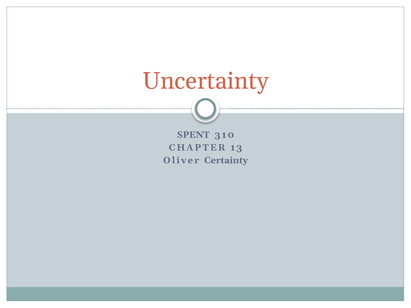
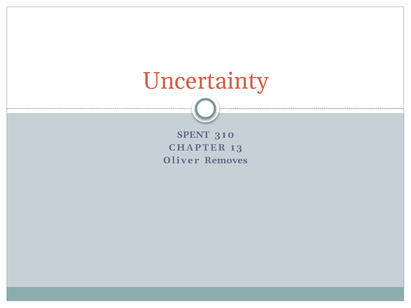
Certainty: Certainty -> Removes
